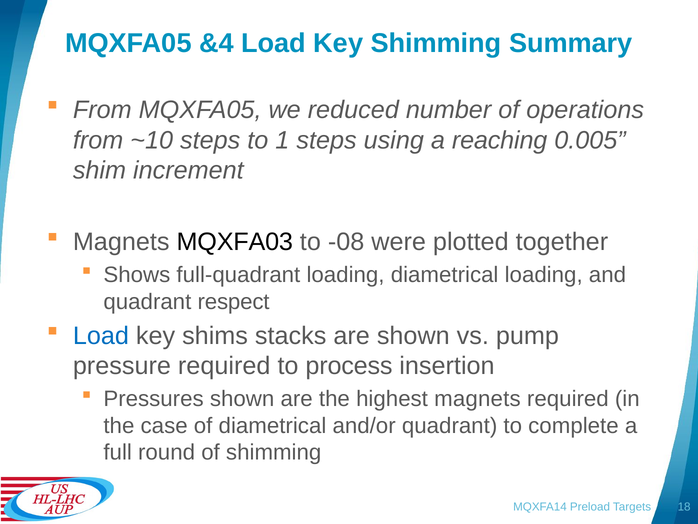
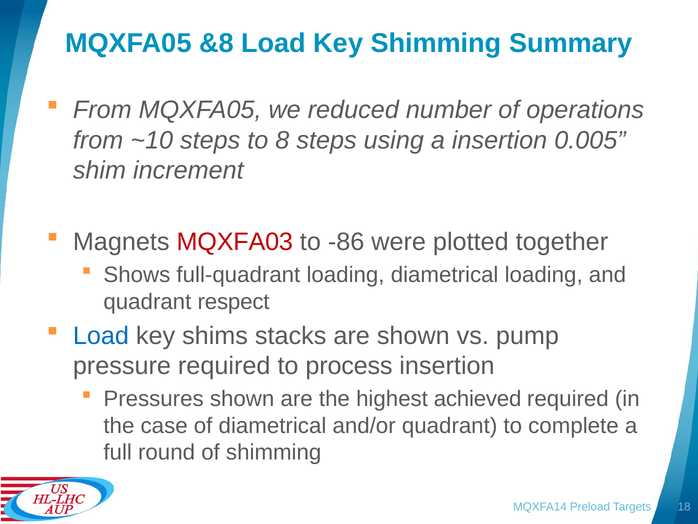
&4: &4 -> &8
1: 1 -> 8
a reaching: reaching -> insertion
MQXFA03 colour: black -> red
-08: -08 -> -86
highest magnets: magnets -> achieved
